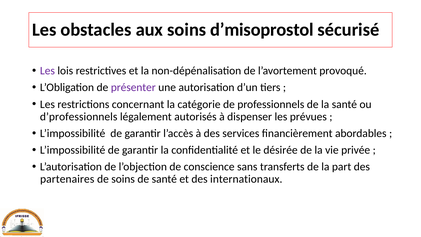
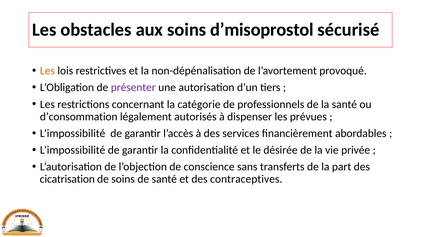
Les at (47, 71) colour: purple -> orange
d’professionnels: d’professionnels -> d’consommation
partenaires: partenaires -> cicatrisation
internationaux: internationaux -> contraceptives
